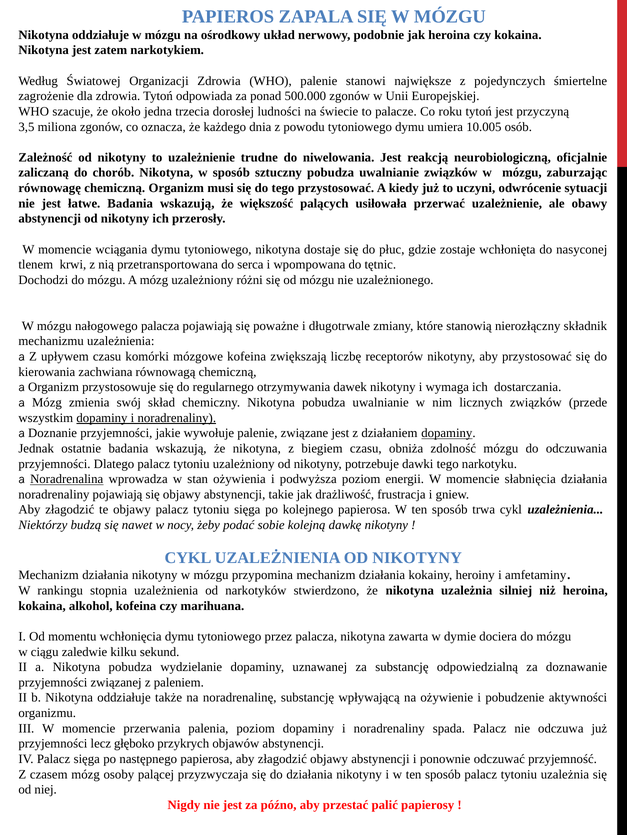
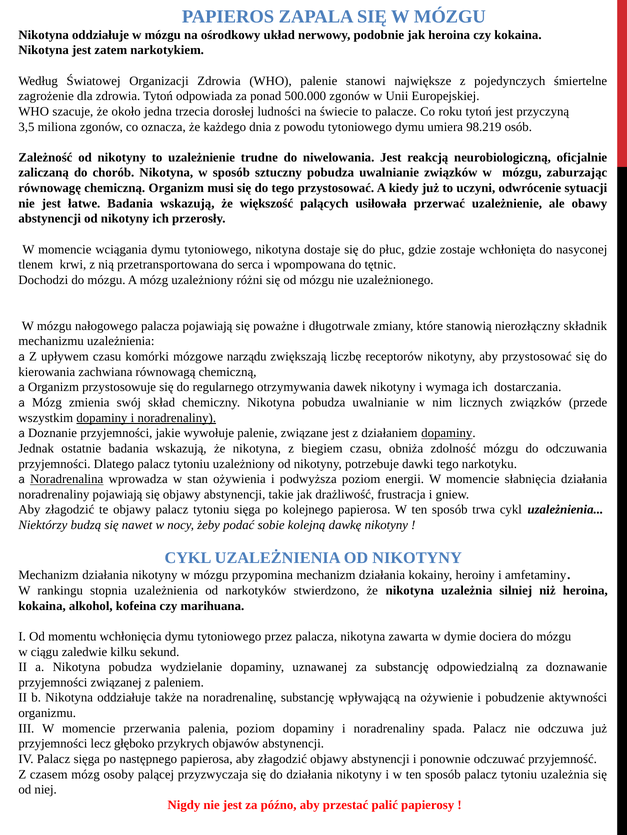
10.005: 10.005 -> 98.219
mózgowe kofeina: kofeina -> narządu
